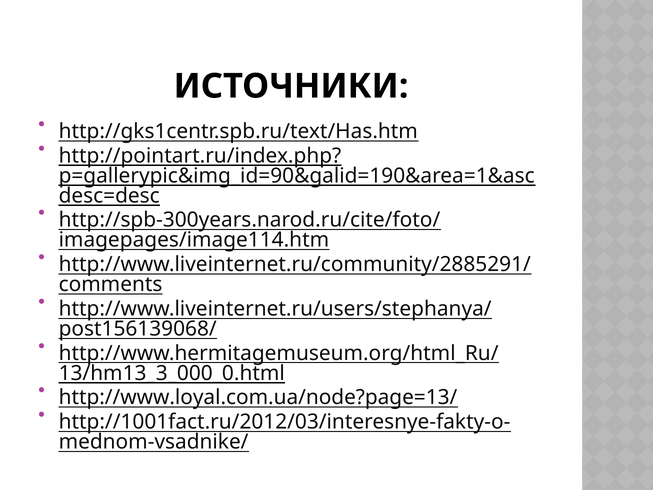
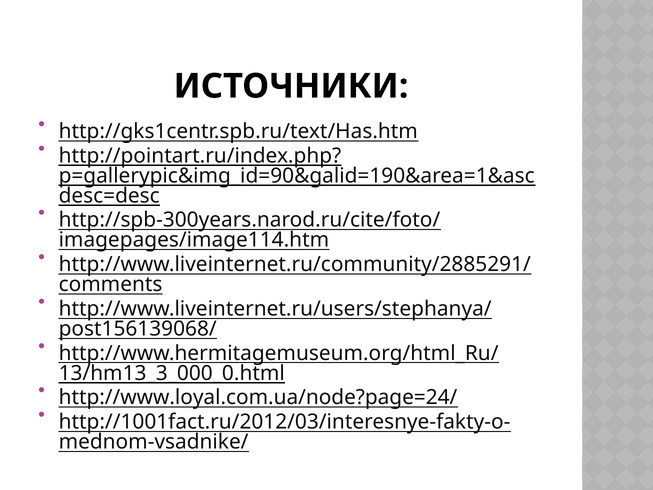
http://www.loyal.com.ua/node?page=13/: http://www.loyal.com.ua/node?page=13/ -> http://www.loyal.com.ua/node?page=24/
